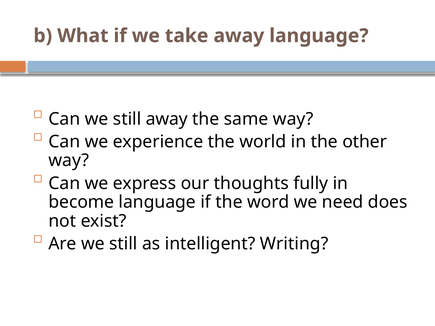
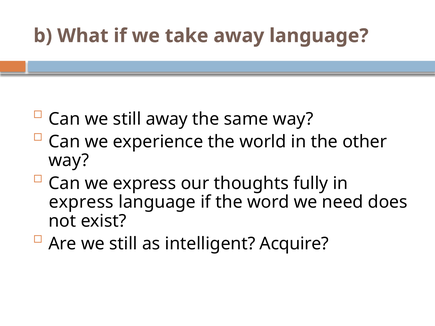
become at (81, 202): become -> express
Writing: Writing -> Acquire
